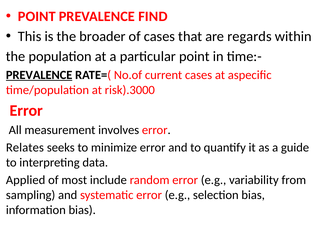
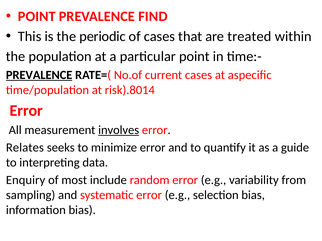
broader: broader -> periodic
regards: regards -> treated
risk).3000: risk).3000 -> risk).8014
involves underline: none -> present
Applied: Applied -> Enquiry
